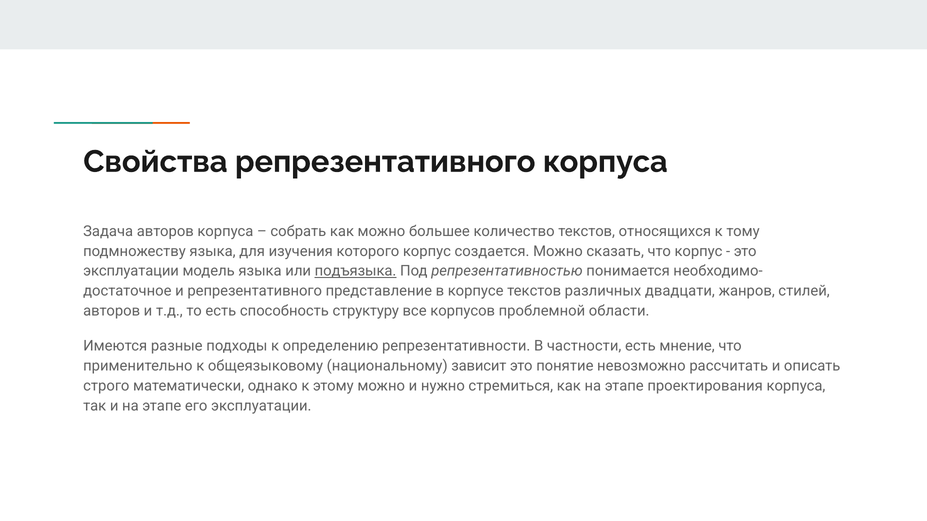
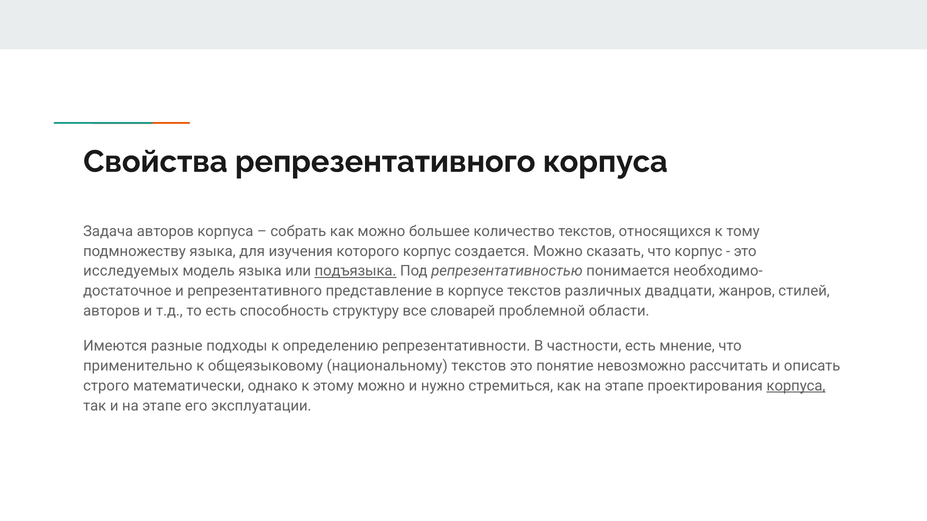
эксплуатации at (131, 271): эксплуатации -> исследуемых
корпусов: корпусов -> словарей
национальному зависит: зависит -> текстов
корпуса at (796, 386) underline: none -> present
